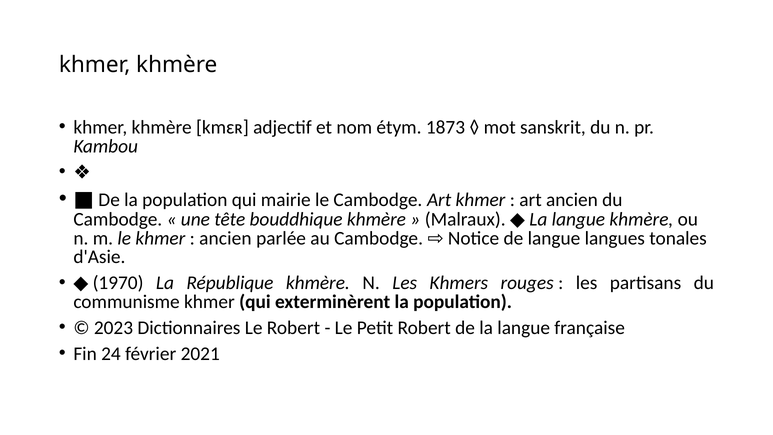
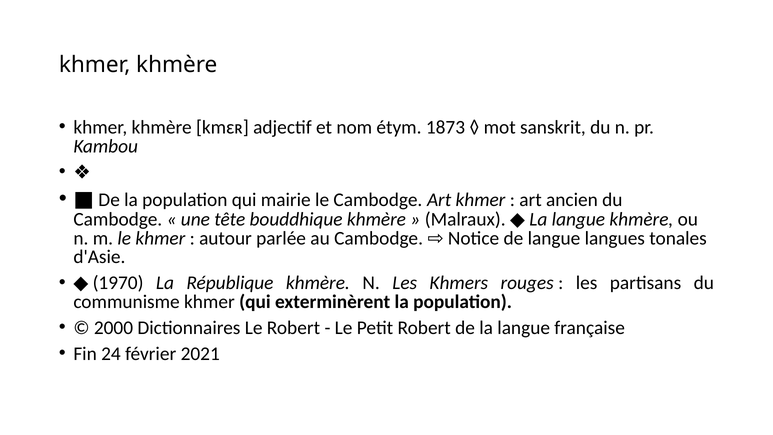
ancien at (225, 238): ancien -> autour
2023: 2023 -> 2000
